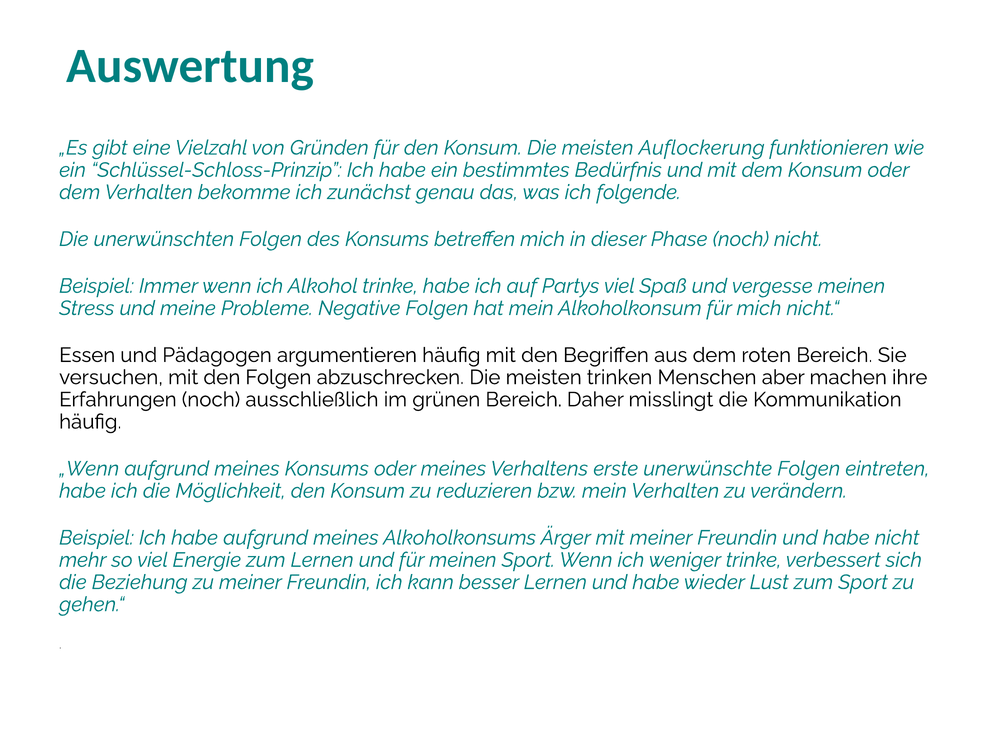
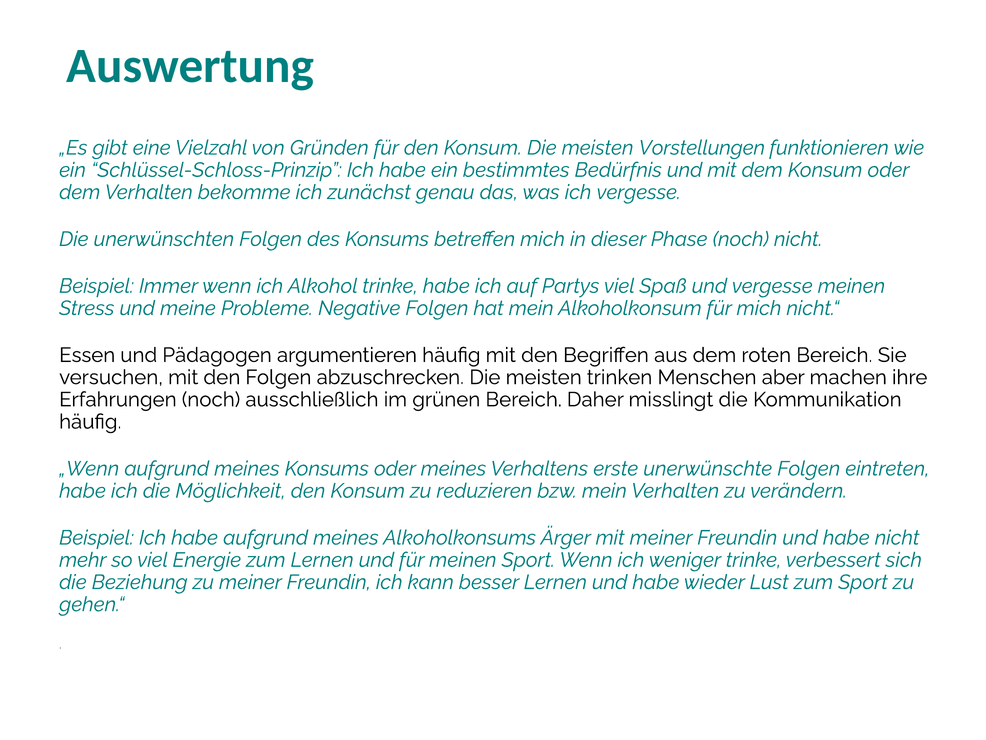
Auflockerung: Auflockerung -> Vorstellungen
ich folgende: folgende -> vergesse
